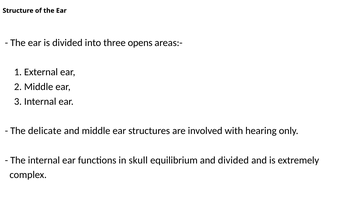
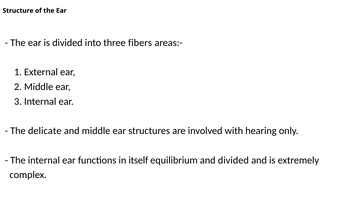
opens: opens -> fibers
skull: skull -> itself
